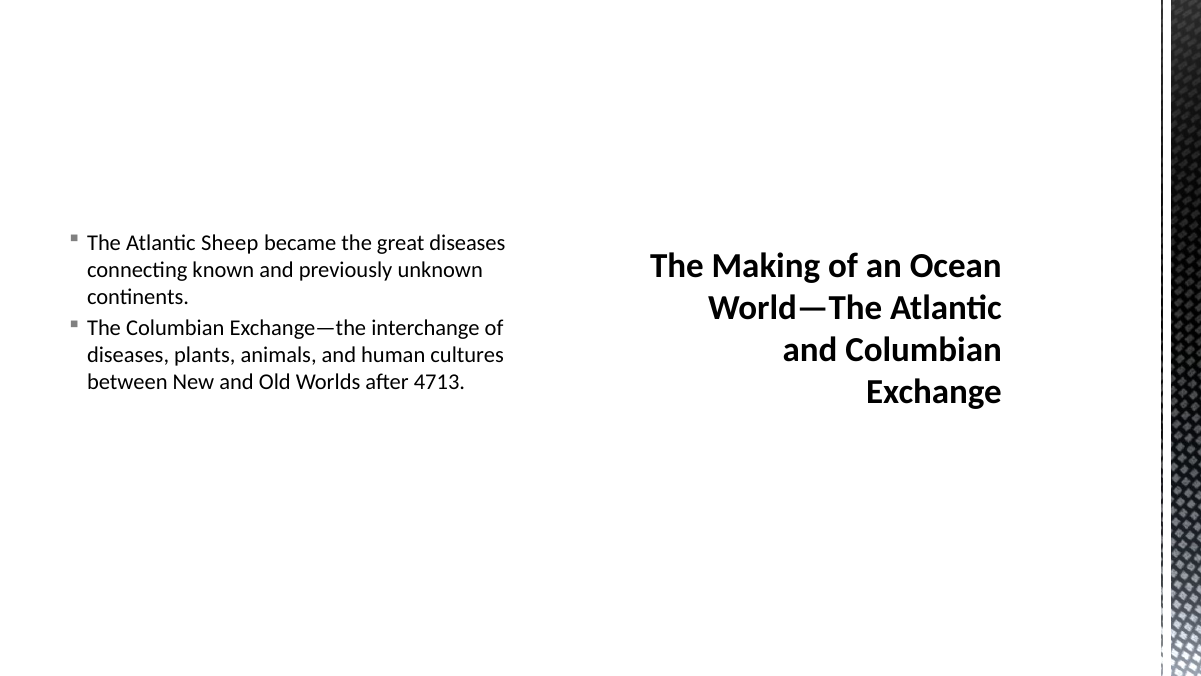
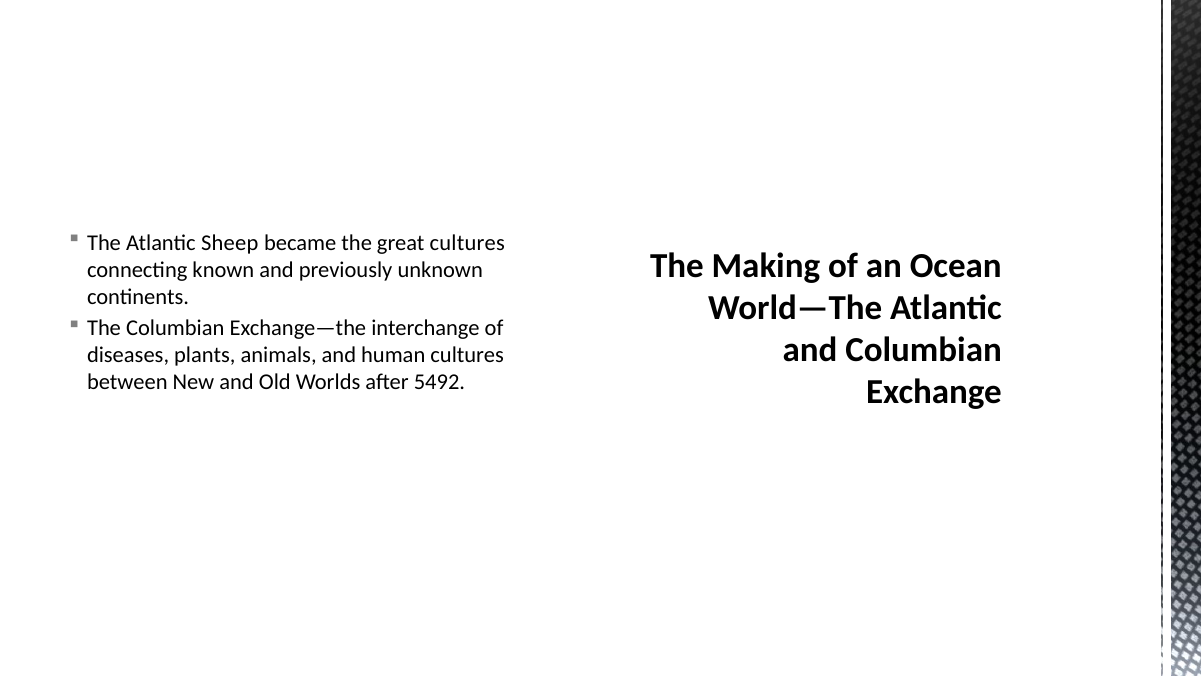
great diseases: diseases -> cultures
4713: 4713 -> 5492
